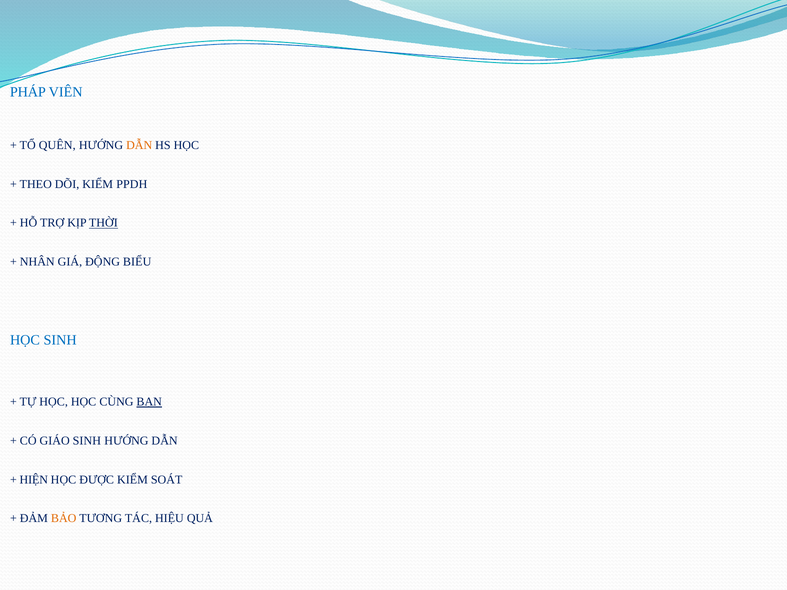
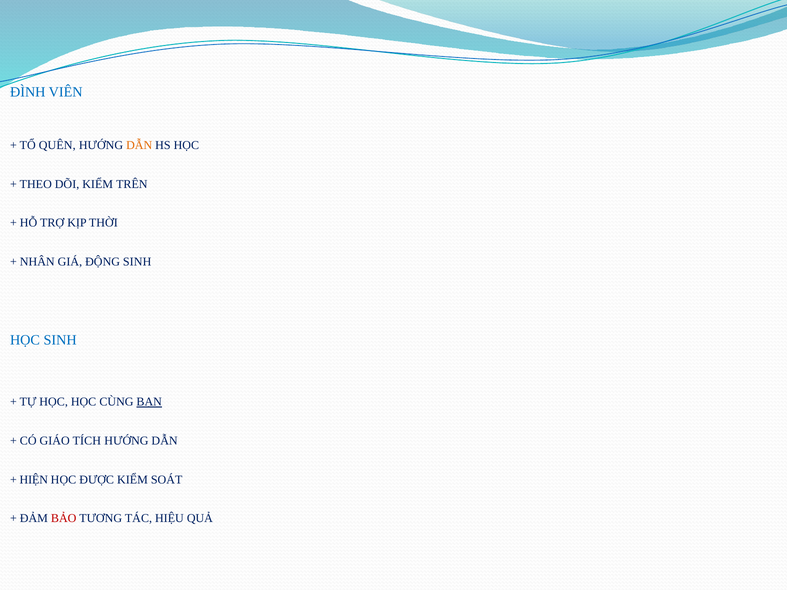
PHÁP: PHÁP -> ĐÌNH
PPDH: PPDH -> TRÊN
THỜI underline: present -> none
ĐỘNG BIỂU: BIỂU -> SINH
GIÁO SINH: SINH -> TÍCH
BẢO colour: orange -> red
